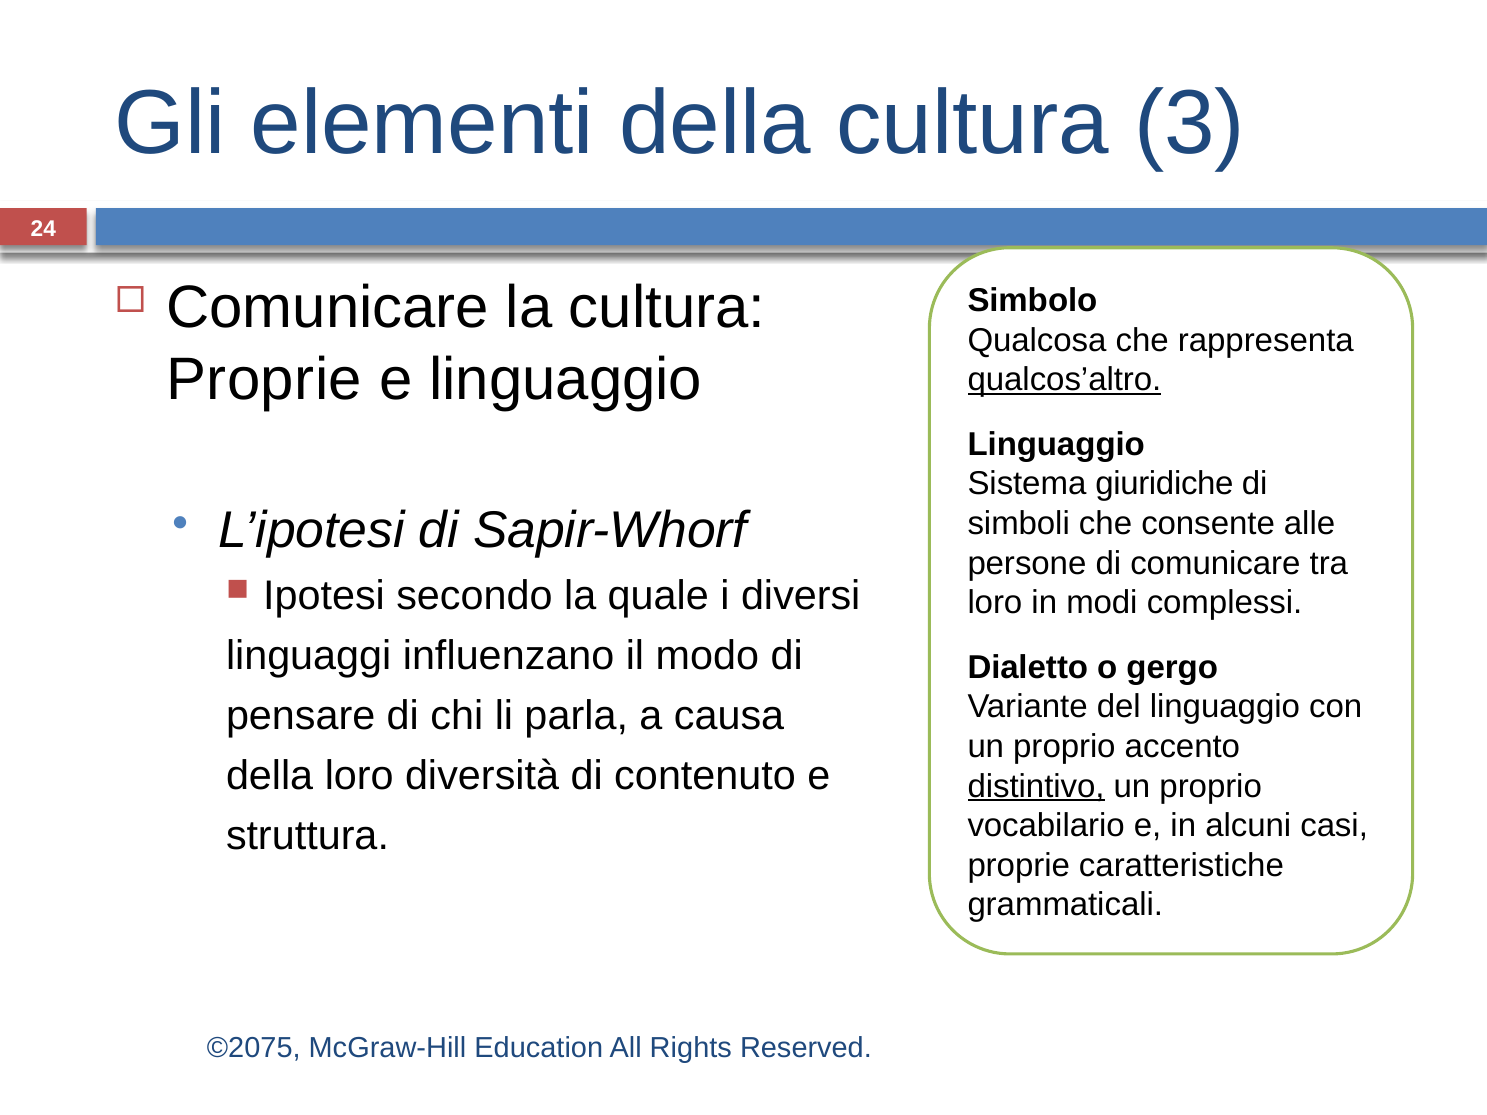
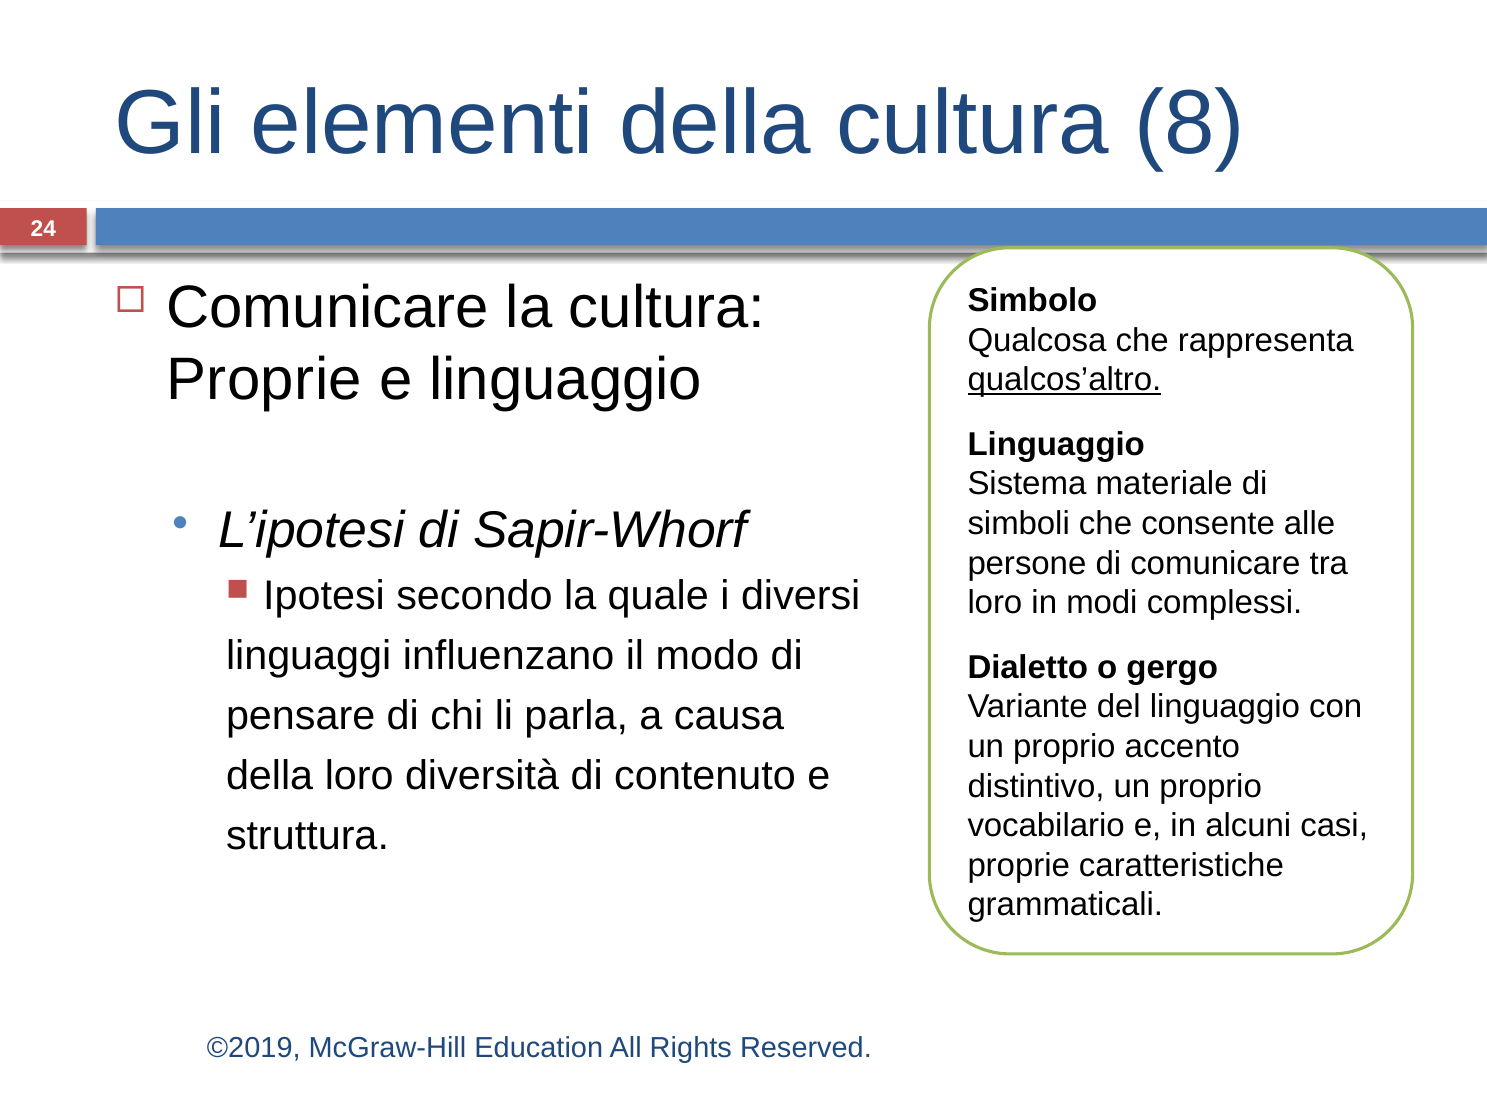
3: 3 -> 8
giuridiche: giuridiche -> materiale
distintivo underline: present -> none
©2075: ©2075 -> ©2019
